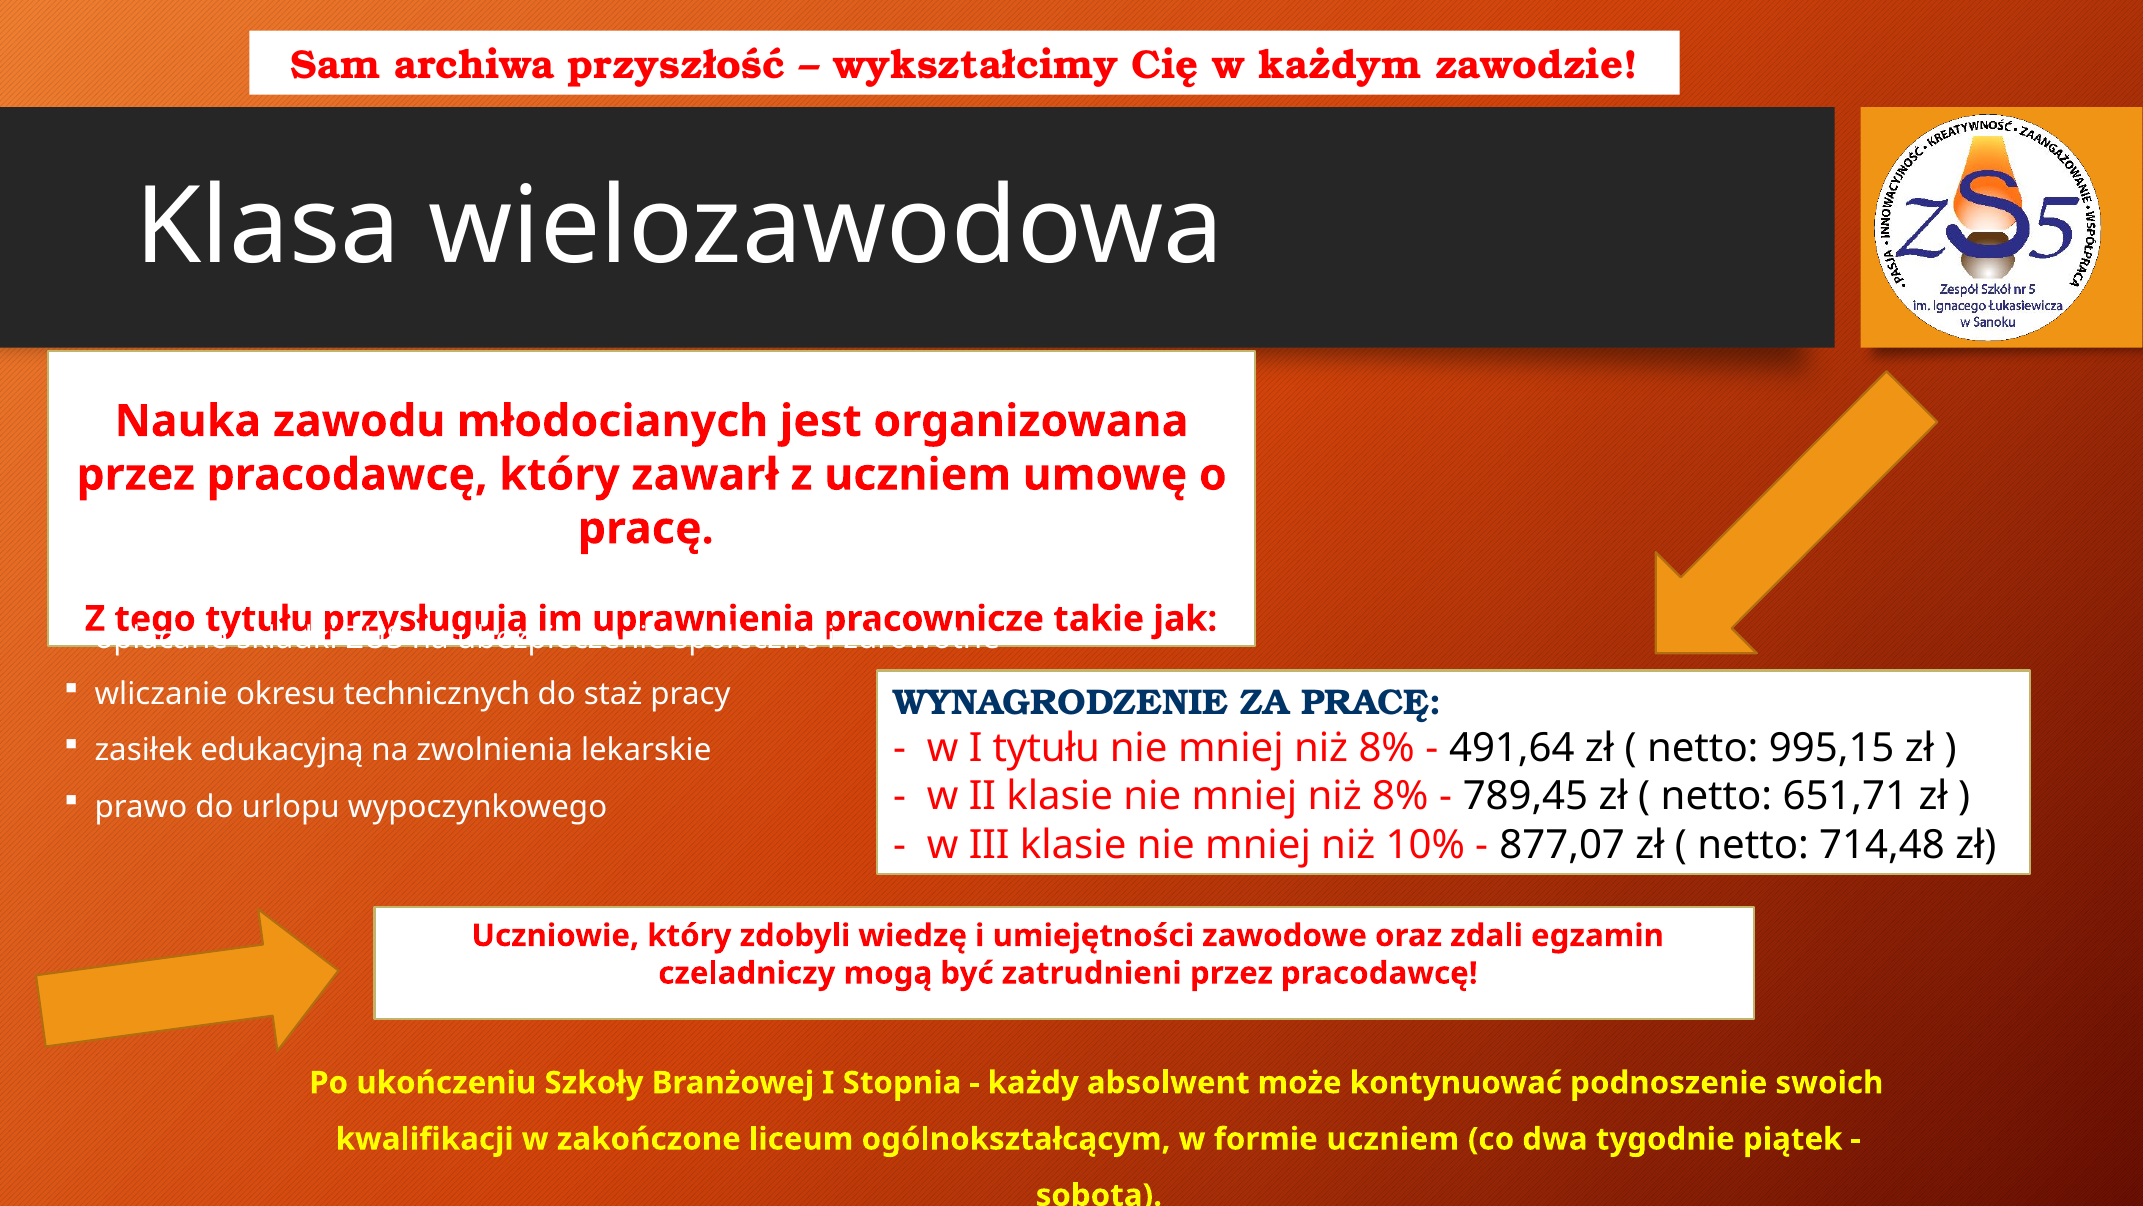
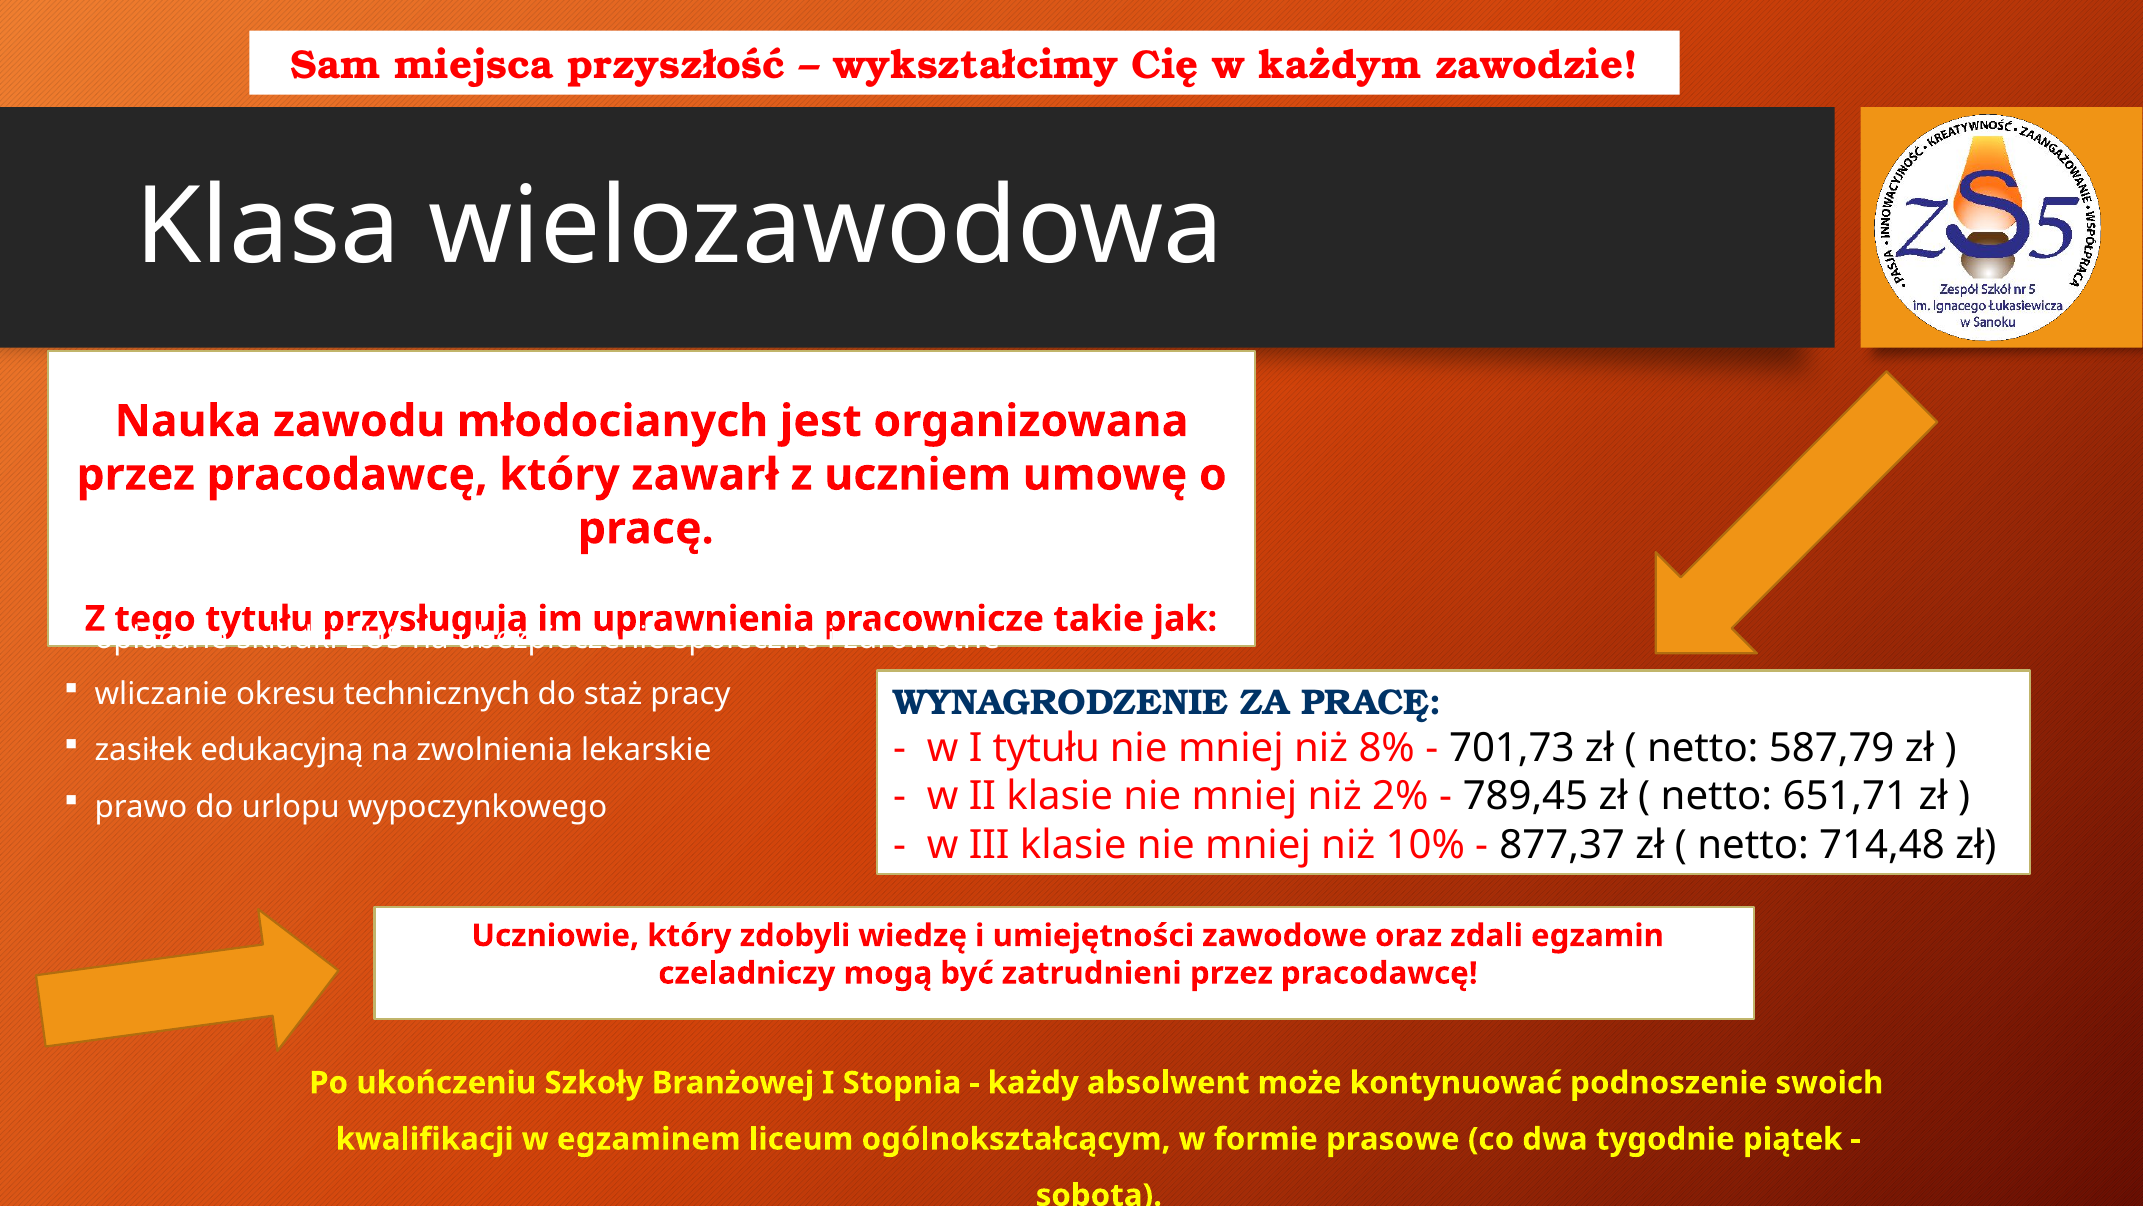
archiwa: archiwa -> miejsca
491,64: 491,64 -> 701,73
995,15: 995,15 -> 587,79
8% at (1400, 796): 8% -> 2%
877,07: 877,07 -> 877,37
zakończone: zakończone -> egzaminem
formie uczniem: uczniem -> prasowe
